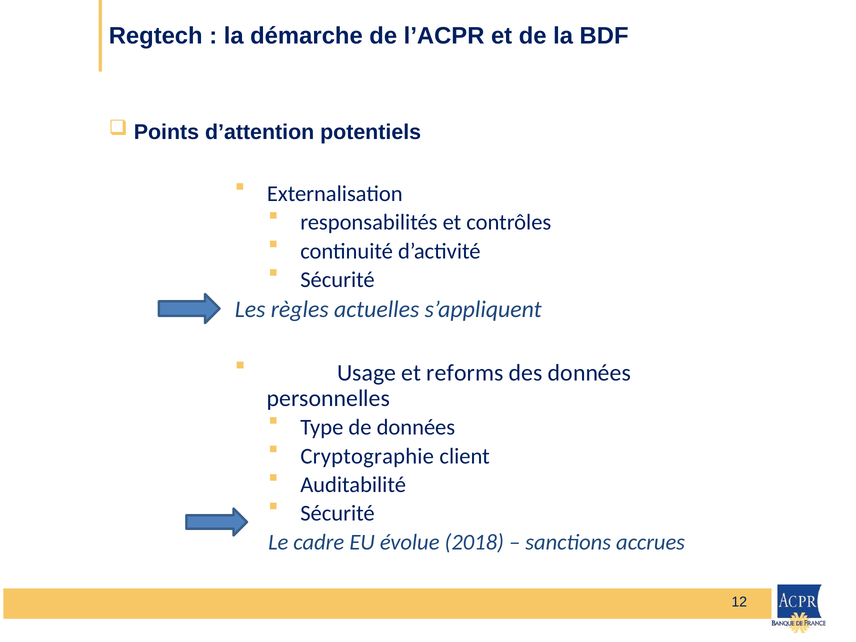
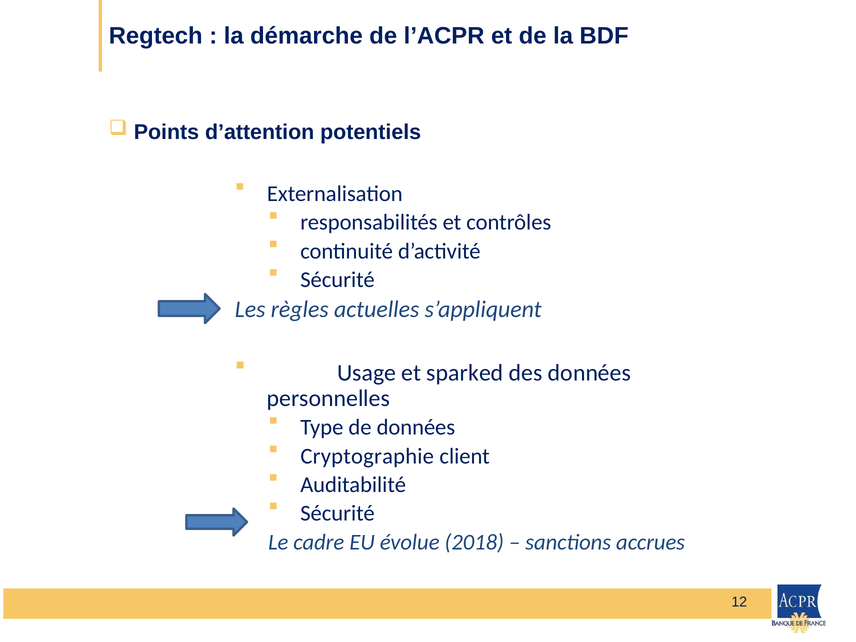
reforms: reforms -> sparked
